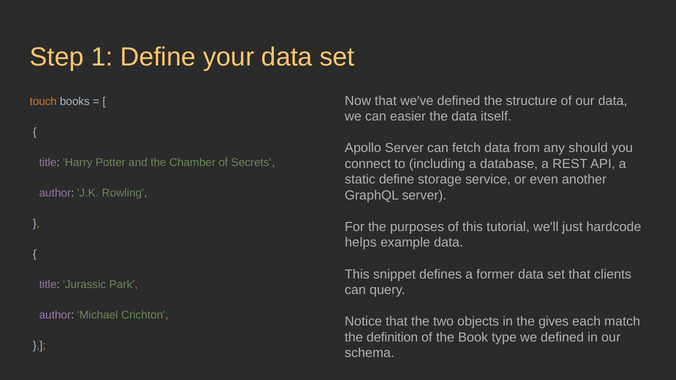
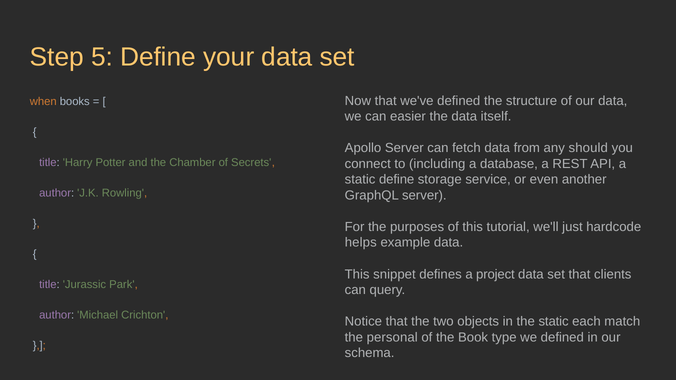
1: 1 -> 5
touch: touch -> when
former: former -> project
the gives: gives -> static
definition: definition -> personal
